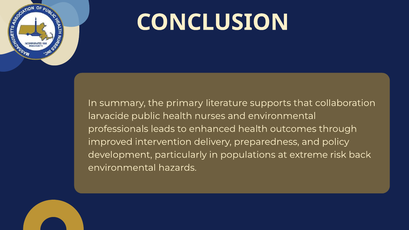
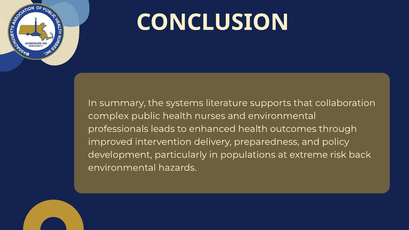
primary: primary -> systems
larvacide: larvacide -> complex
